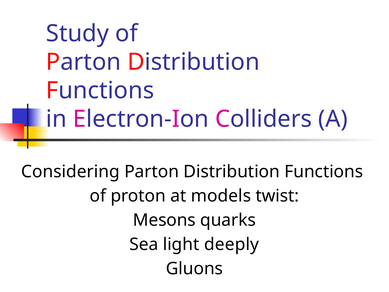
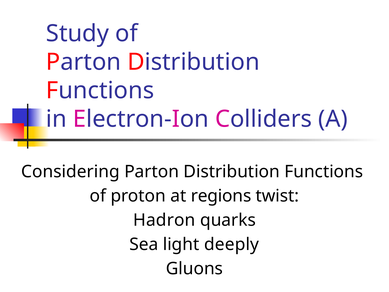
models: models -> regions
Mesons: Mesons -> Hadron
